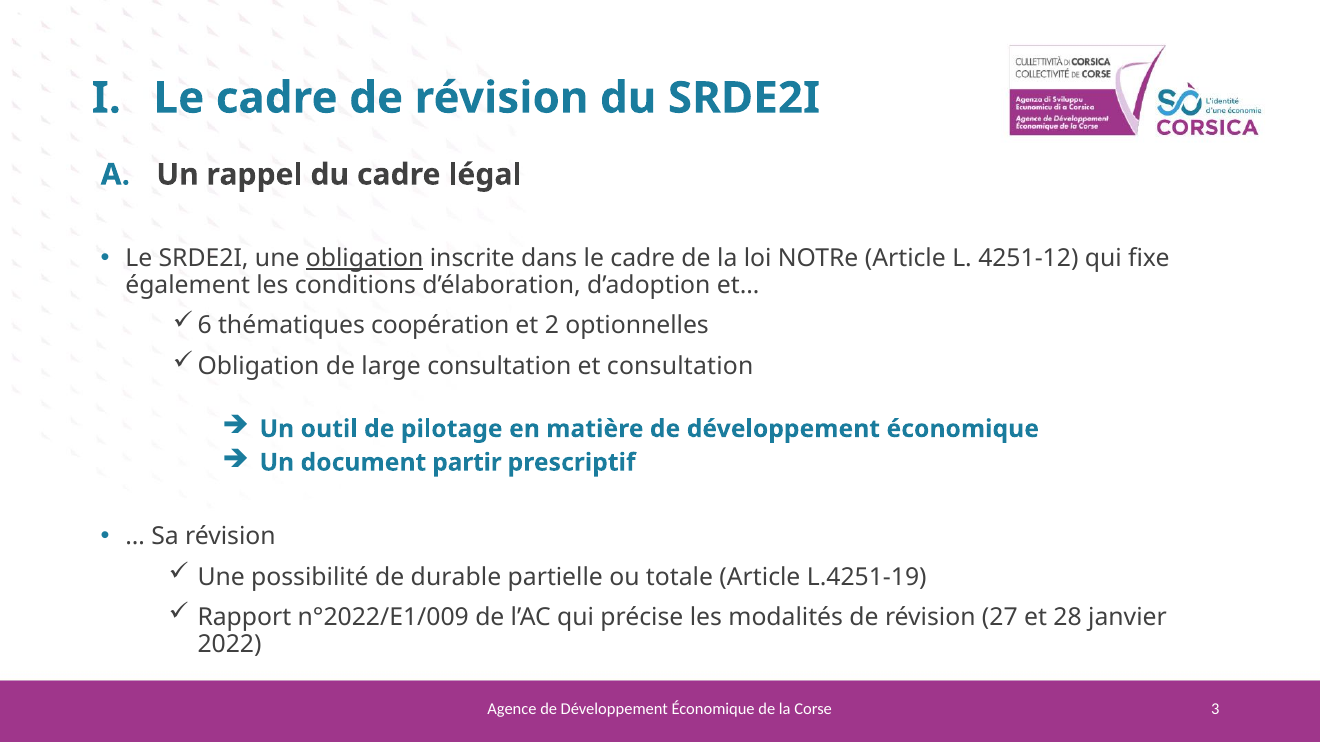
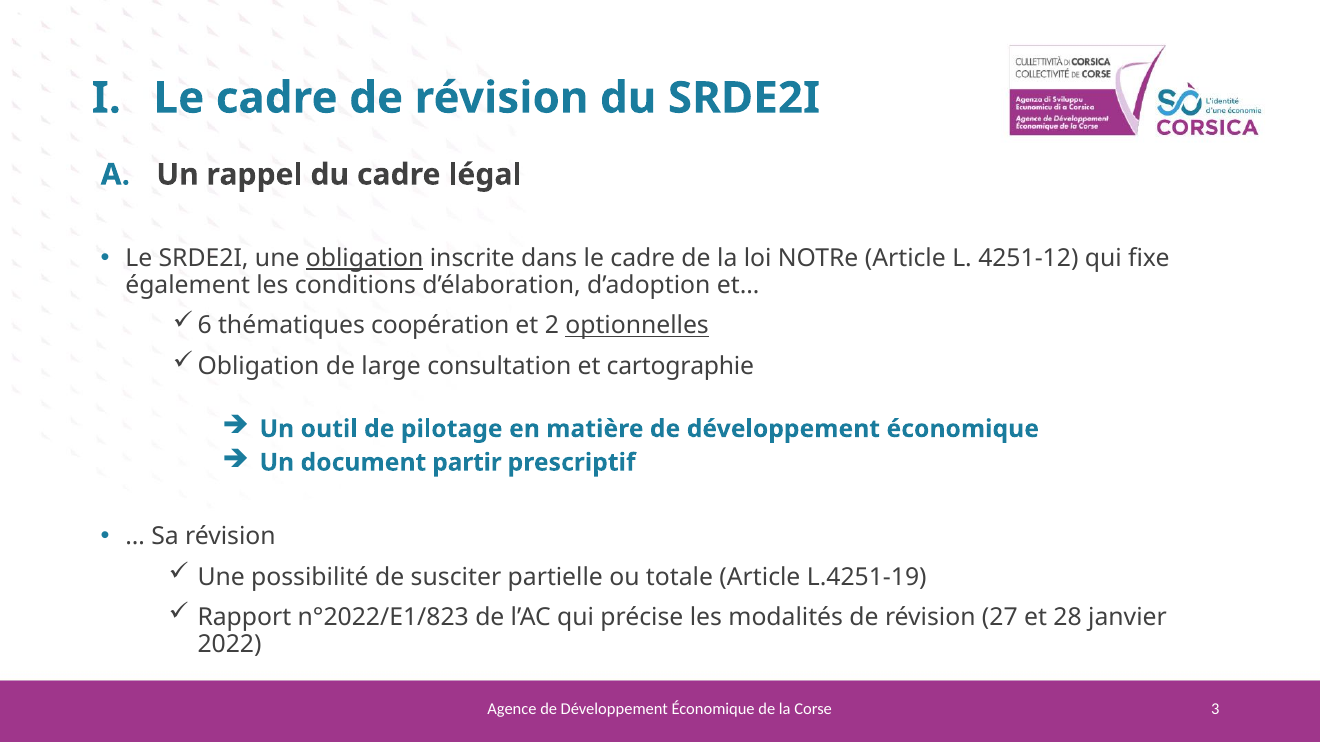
optionnelles underline: none -> present
et consultation: consultation -> cartographie
durable: durable -> susciter
n°2022/E1/009: n°2022/E1/009 -> n°2022/E1/823
